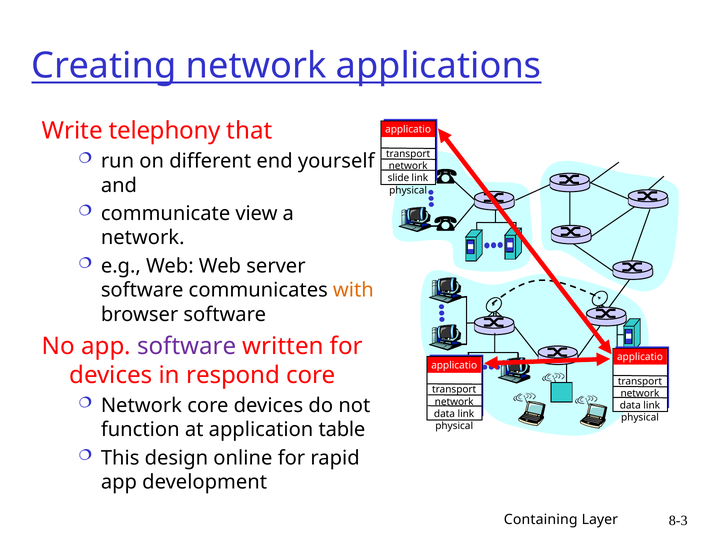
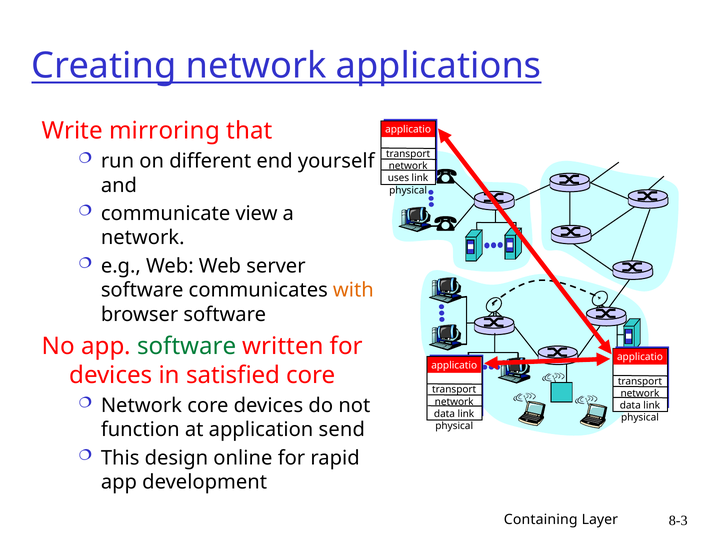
telephony: telephony -> mirroring
slide: slide -> uses
software at (187, 346) colour: purple -> green
respond: respond -> satisfied
table: table -> send
